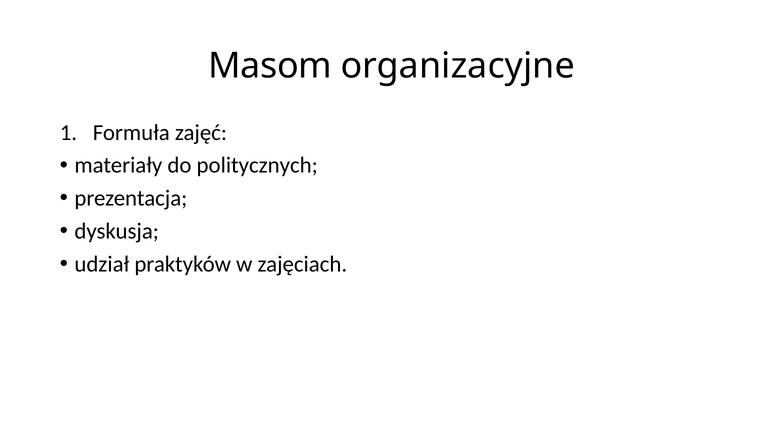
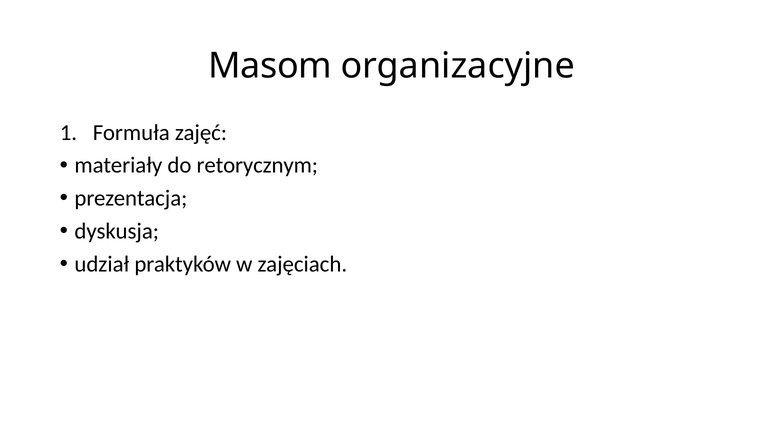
politycznych: politycznych -> retorycznym
